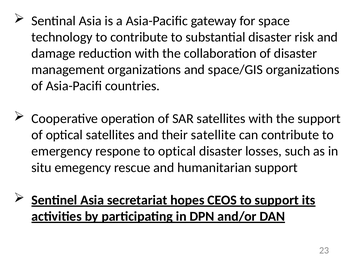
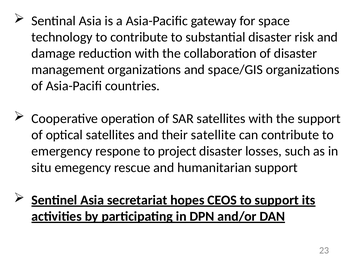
to optical: optical -> project
